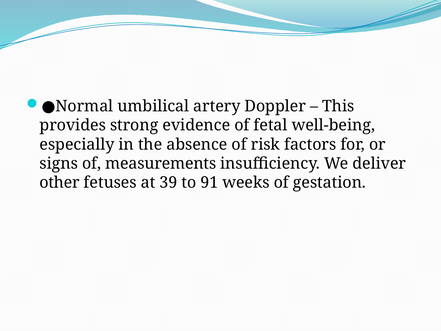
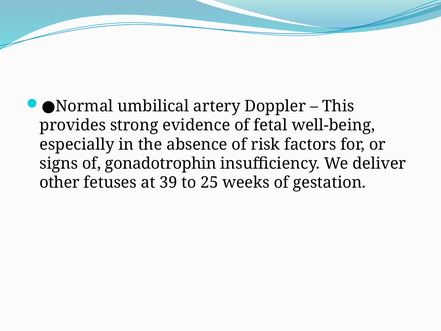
measurements: measurements -> gonadotrophin
91: 91 -> 25
